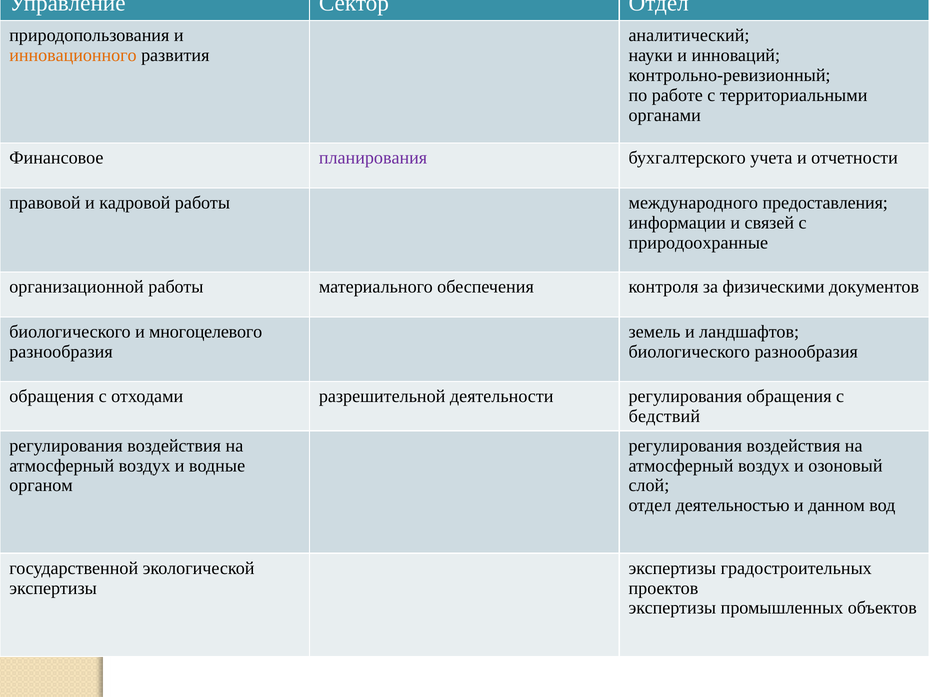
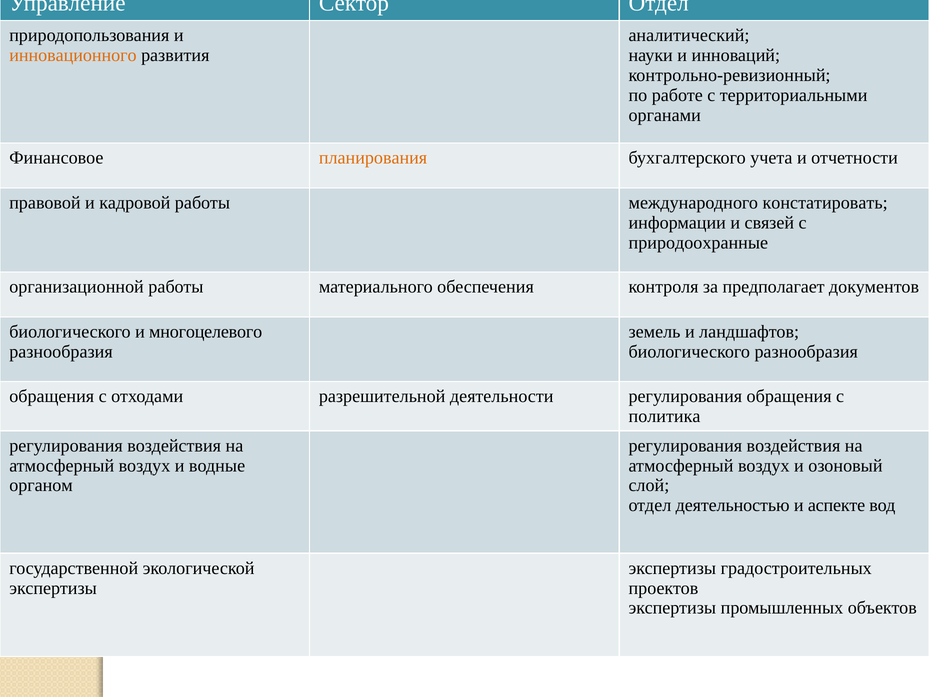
планирования colour: purple -> orange
предоставления: предоставления -> констатировать
физическими: физическими -> предполагает
бедствий: бедствий -> политика
данном: данном -> аспекте
